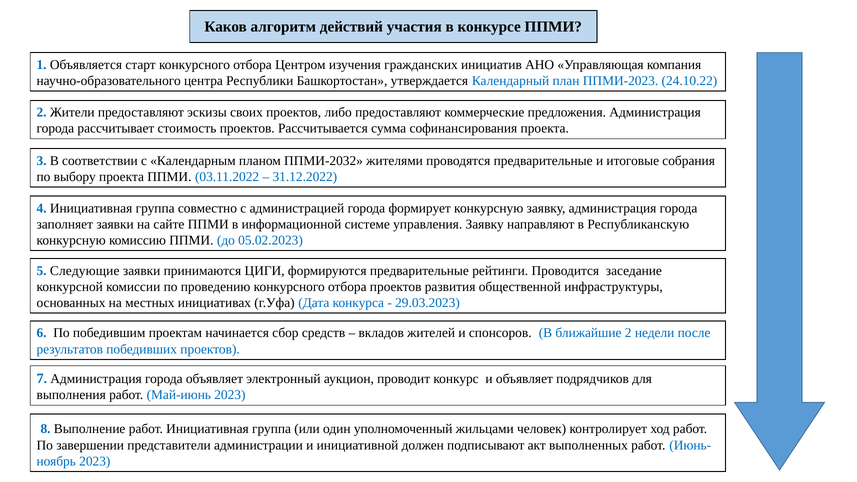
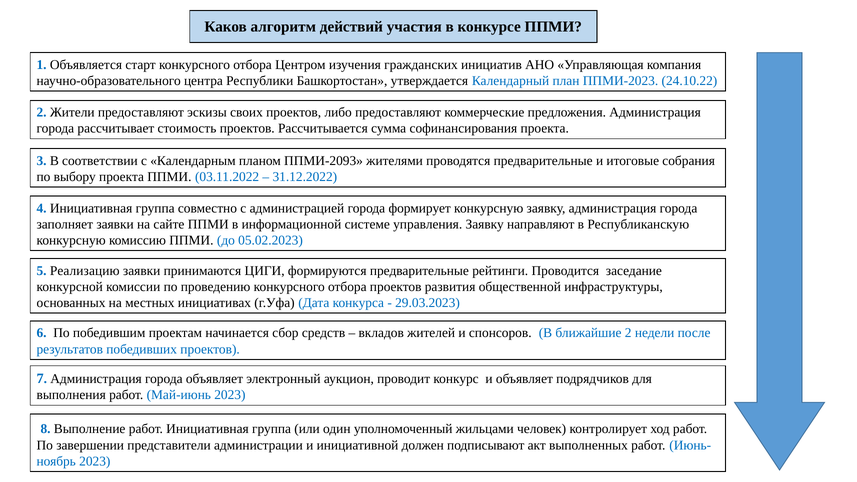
ППМИ-2032: ППМИ-2032 -> ППМИ-2093
Следующие: Следующие -> Реализацию
